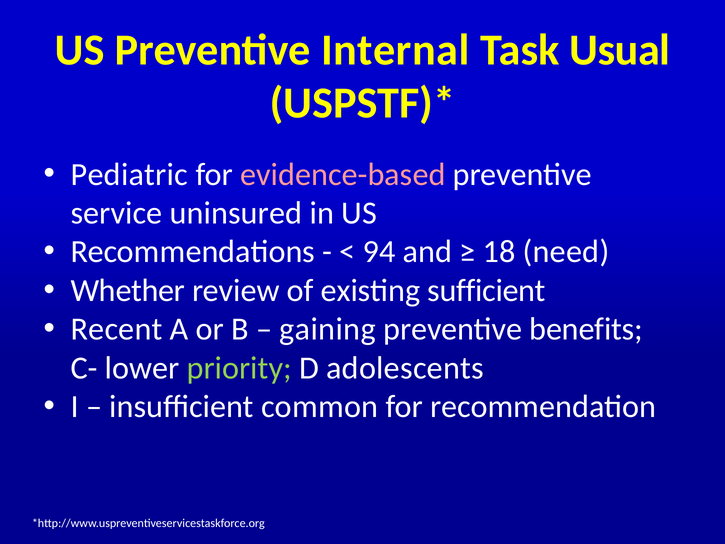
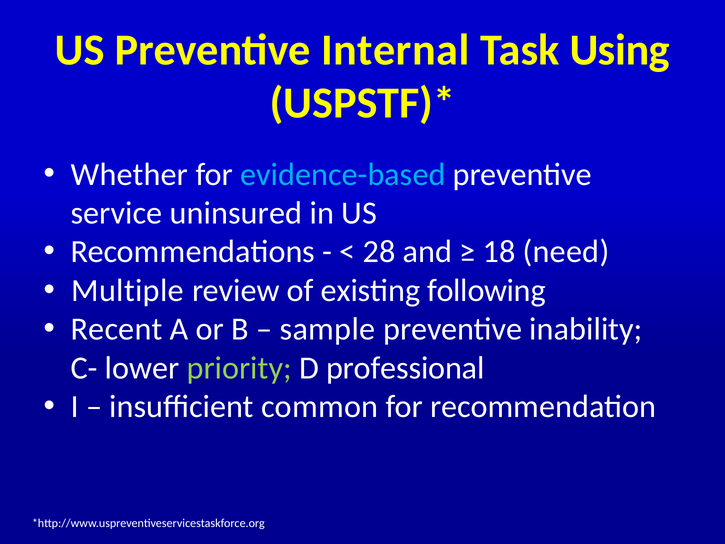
Usual: Usual -> Using
Pediatric: Pediatric -> Whether
evidence-based colour: pink -> light blue
94: 94 -> 28
Whether: Whether -> Multiple
sufficient: sufficient -> following
gaining: gaining -> sample
benefits: benefits -> inability
adolescents: adolescents -> professional
